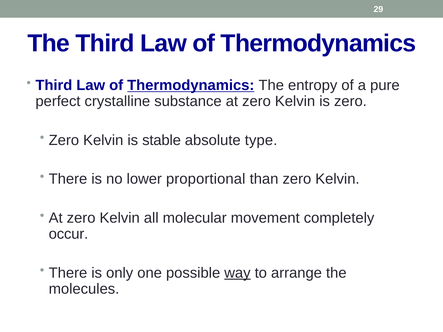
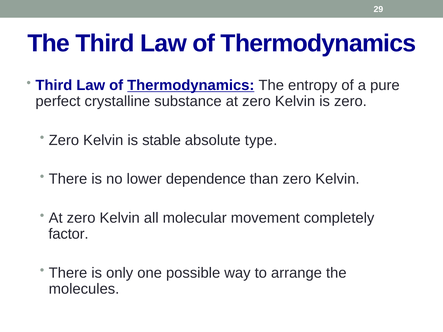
proportional: proportional -> dependence
occur: occur -> factor
way underline: present -> none
